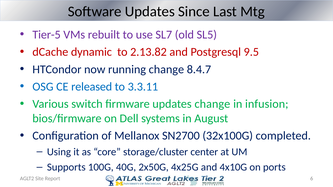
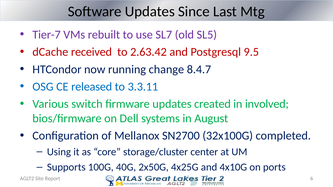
Tier-5: Tier-5 -> Tier-7
dynamic: dynamic -> received
2.13.82: 2.13.82 -> 2.63.42
updates change: change -> created
infusion: infusion -> involved
